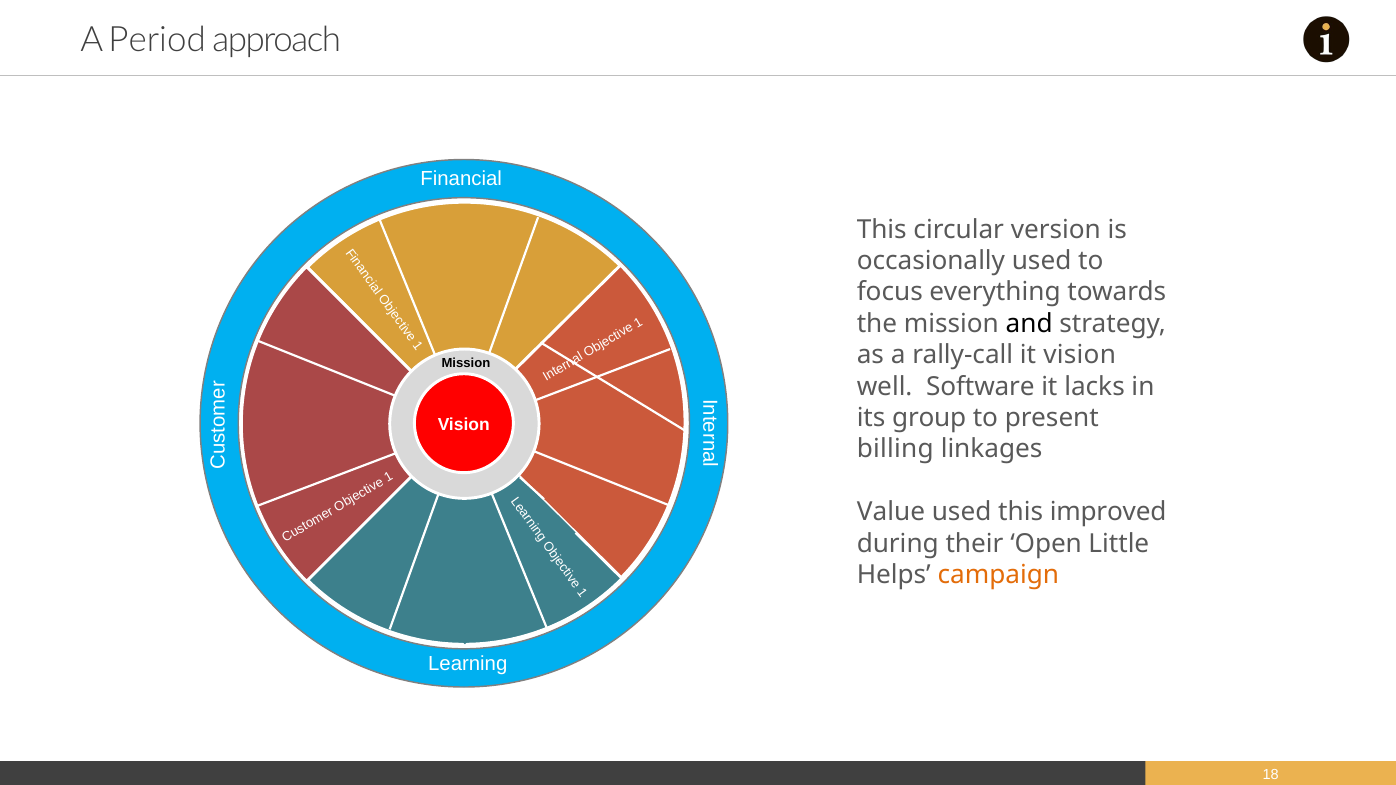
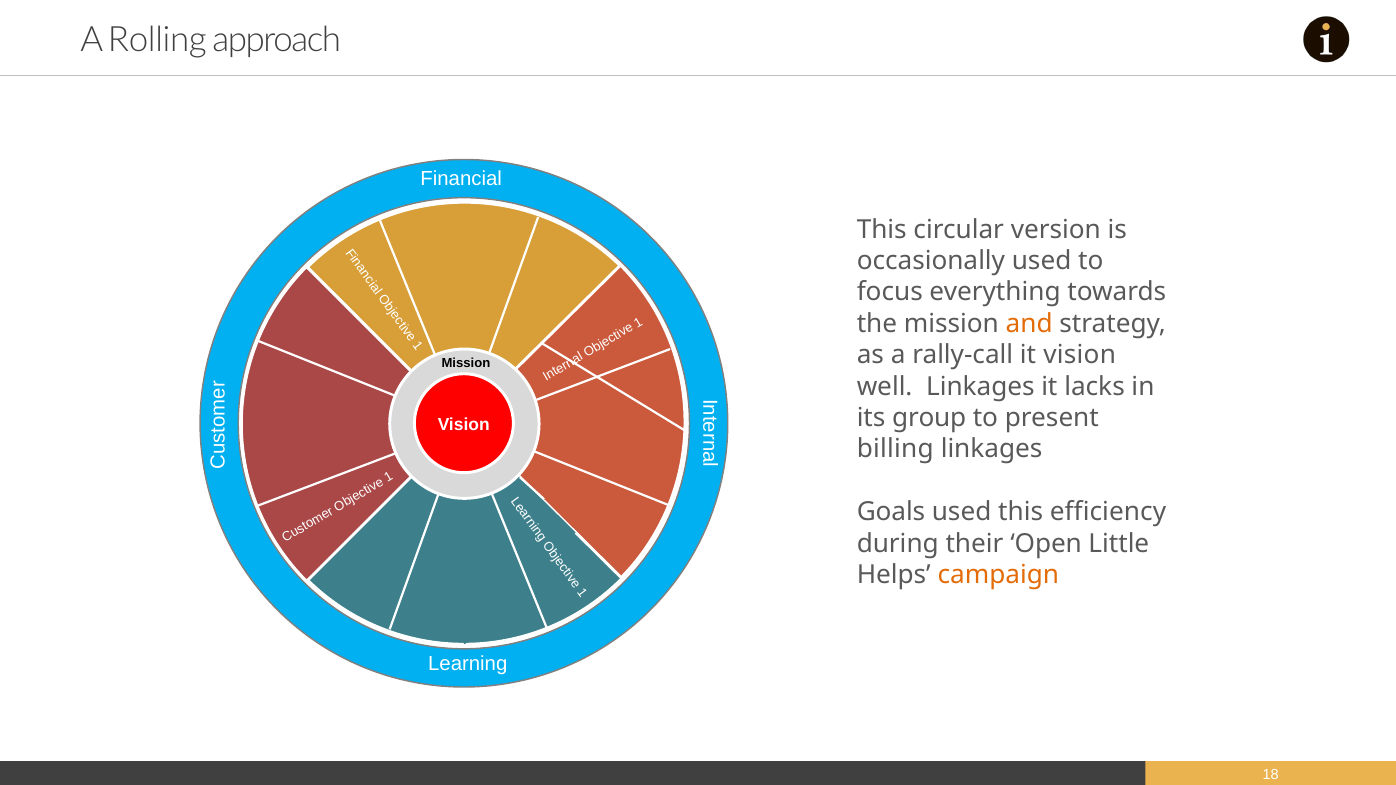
Period: Period -> Rolling
and colour: black -> orange
well Software: Software -> Linkages
Value: Value -> Goals
improved: improved -> efficiency
